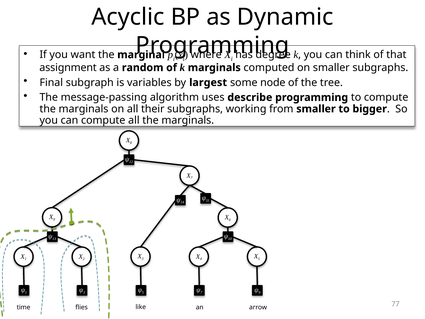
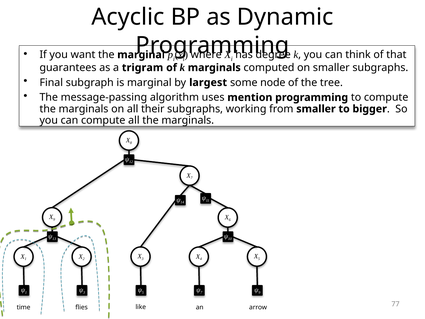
assignment: assignment -> guarantees
random: random -> trigram
is variables: variables -> marginal
describe: describe -> mention
